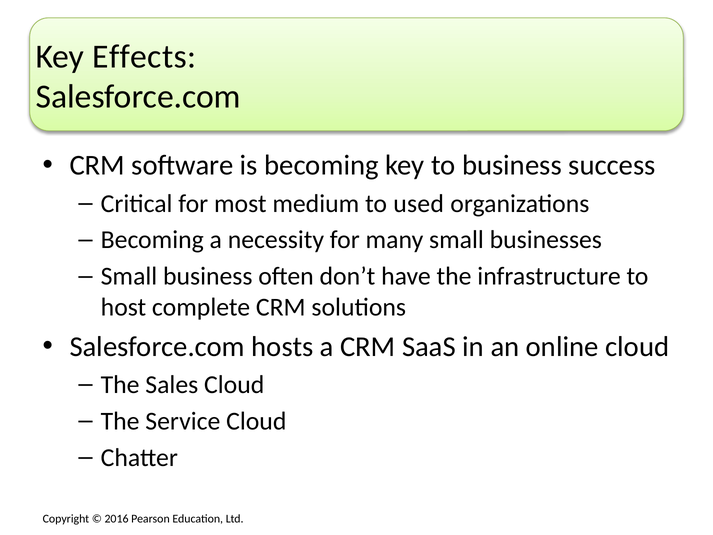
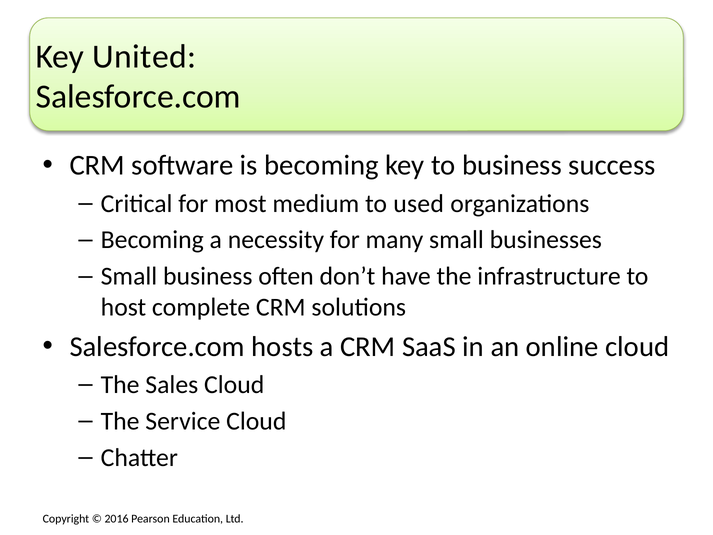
Effects: Effects -> United
